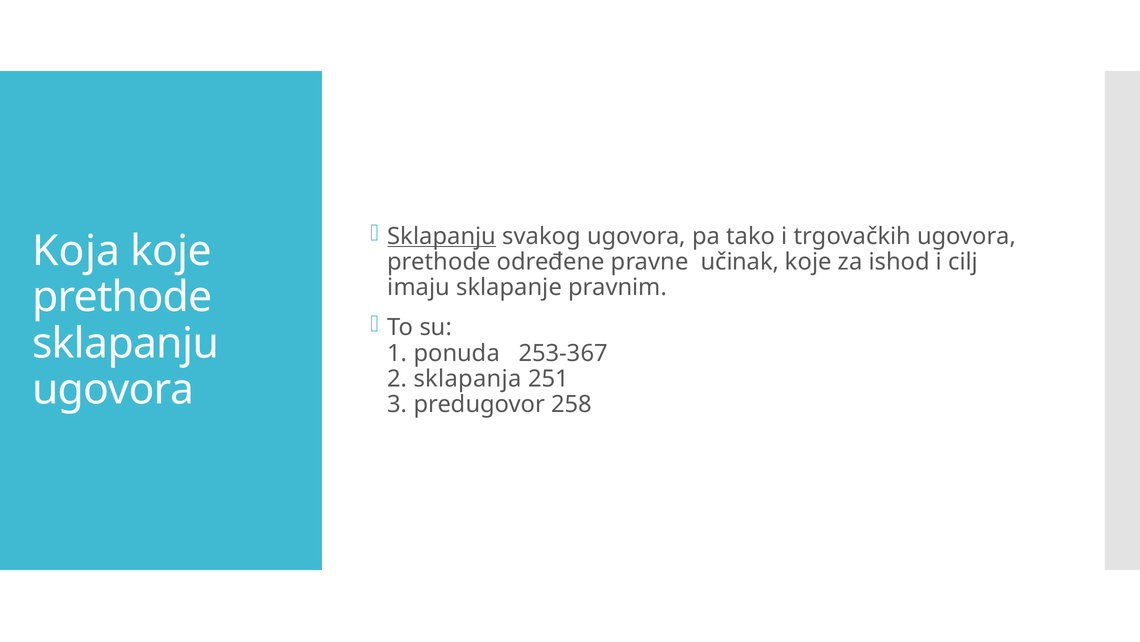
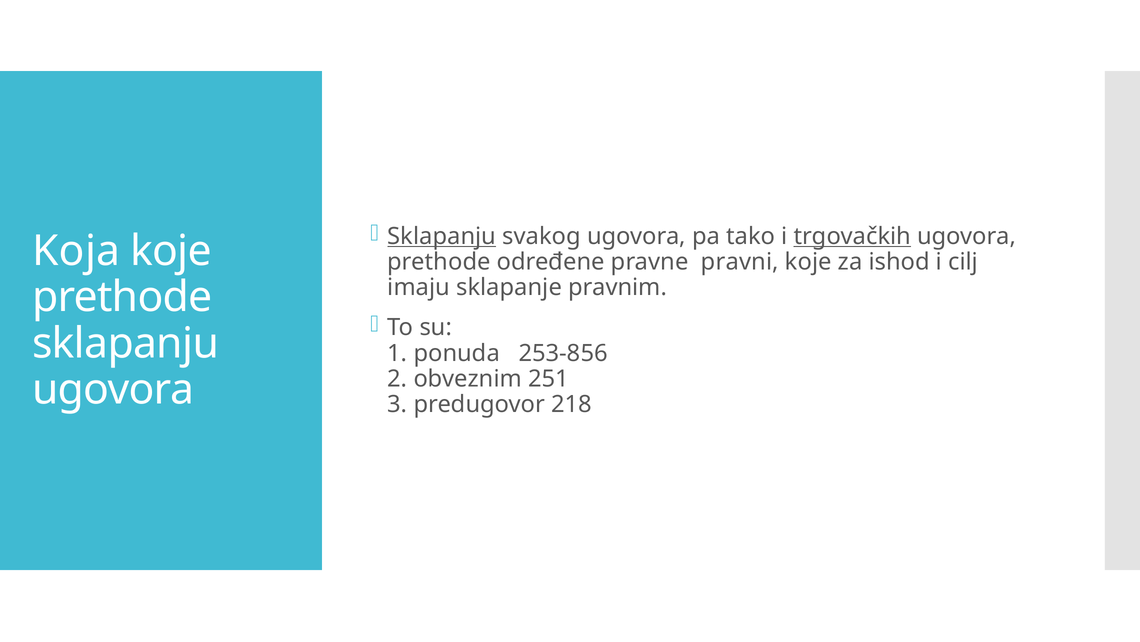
trgovačkih underline: none -> present
učinak: učinak -> pravni
253-367: 253-367 -> 253-856
sklapanja: sklapanja -> obveznim
258: 258 -> 218
